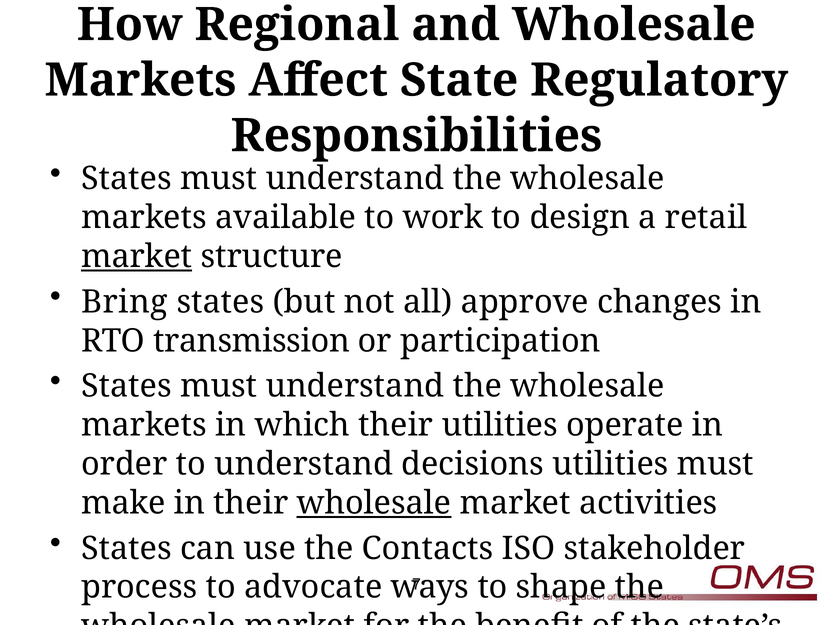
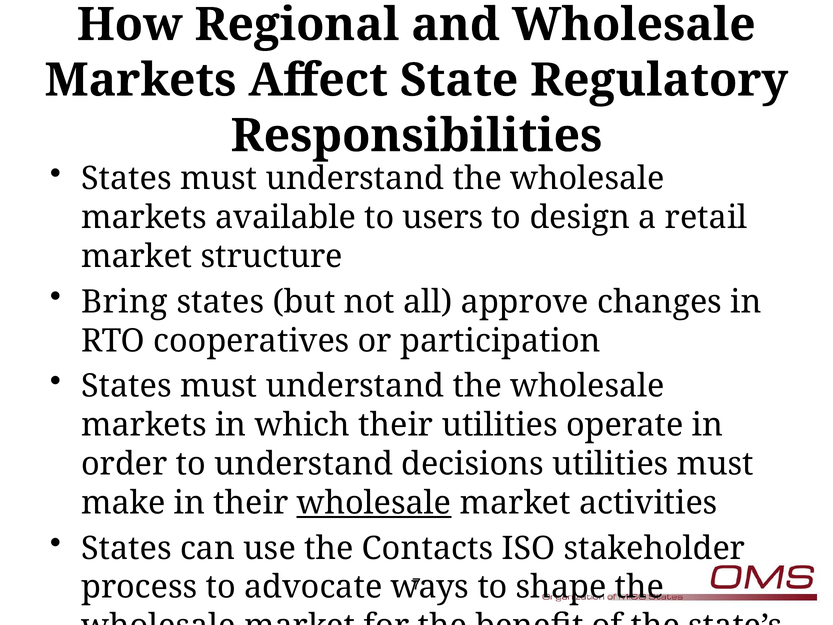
work: work -> users
market at (137, 256) underline: present -> none
transmission: transmission -> cooperatives
